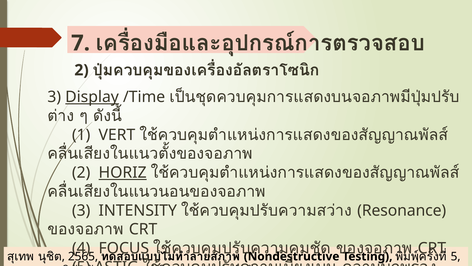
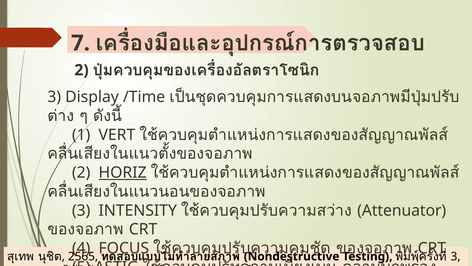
Display underline: present -> none
Resonance: Resonance -> Attenuator
5 at (456, 256): 5 -> 3
